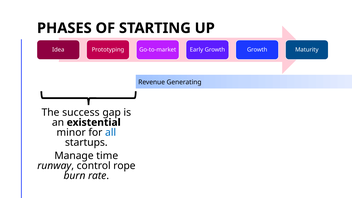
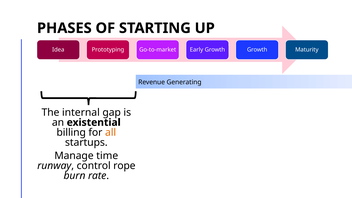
success: success -> internal
minor: minor -> billing
all colour: blue -> orange
